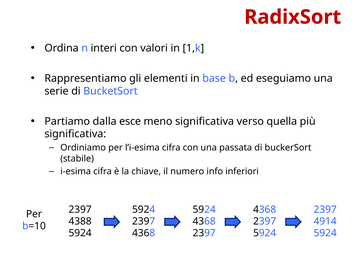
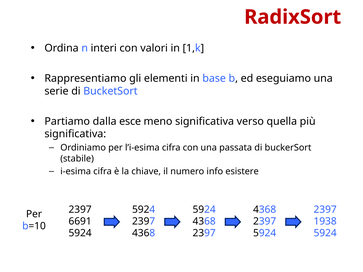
inferiori: inferiori -> esistere
4388: 4388 -> 6691
4914: 4914 -> 1938
